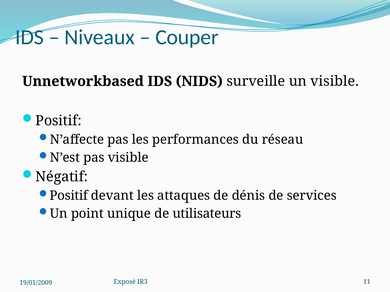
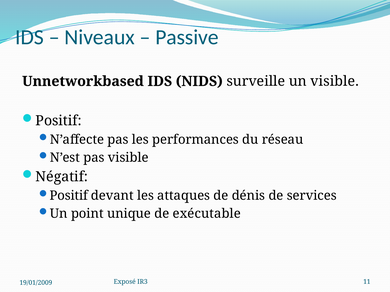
Couper: Couper -> Passive
utilisateurs: utilisateurs -> exécutable
